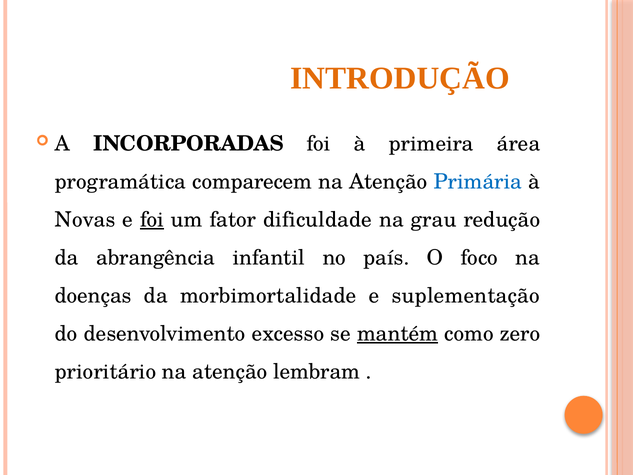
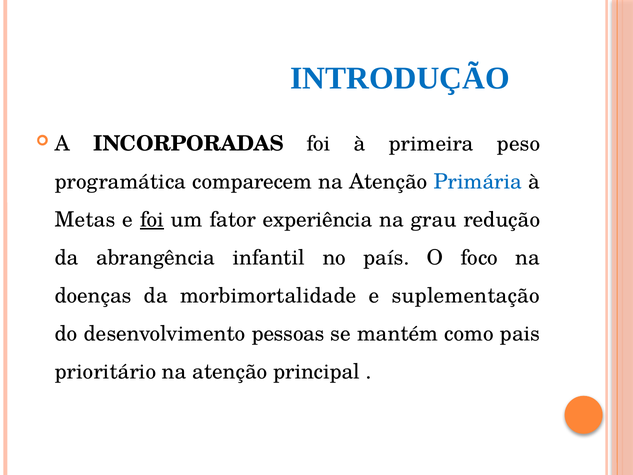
INTRODUÇÃO colour: orange -> blue
área: área -> peso
Novas: Novas -> Metas
dificuldade: dificuldade -> experiência
excesso: excesso -> pessoas
mantém underline: present -> none
zero: zero -> pais
lembram: lembram -> principal
